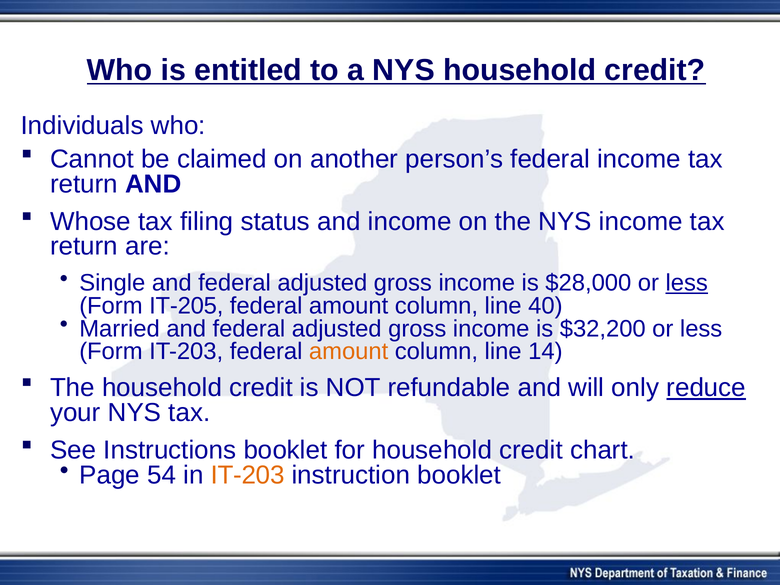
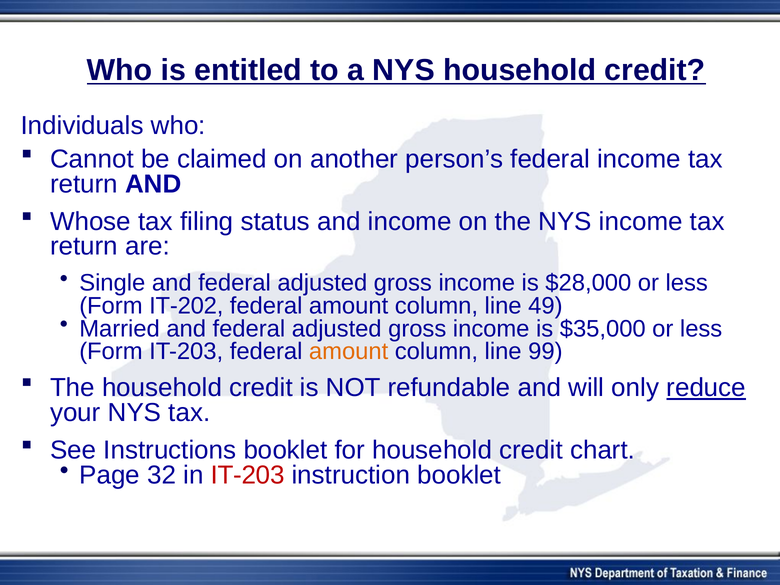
less at (687, 283) underline: present -> none
IT-205: IT-205 -> IT-202
40: 40 -> 49
$32,200: $32,200 -> $35,000
14: 14 -> 99
54: 54 -> 32
IT-203 at (248, 475) colour: orange -> red
